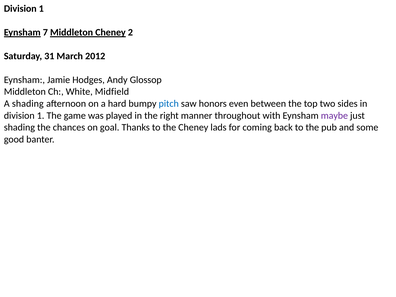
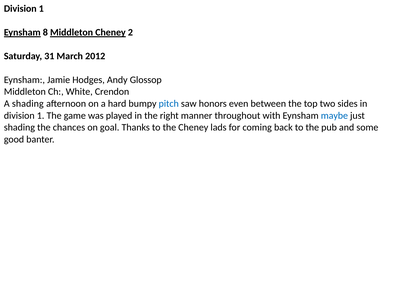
7: 7 -> 8
Midfield: Midfield -> Crendon
maybe colour: purple -> blue
